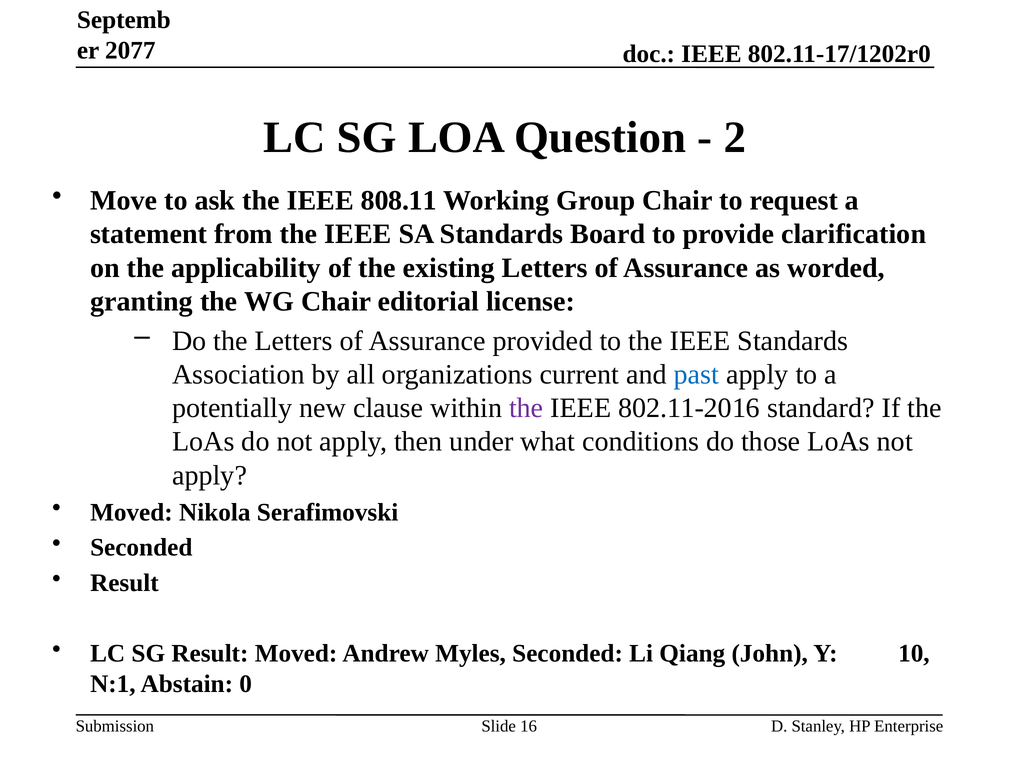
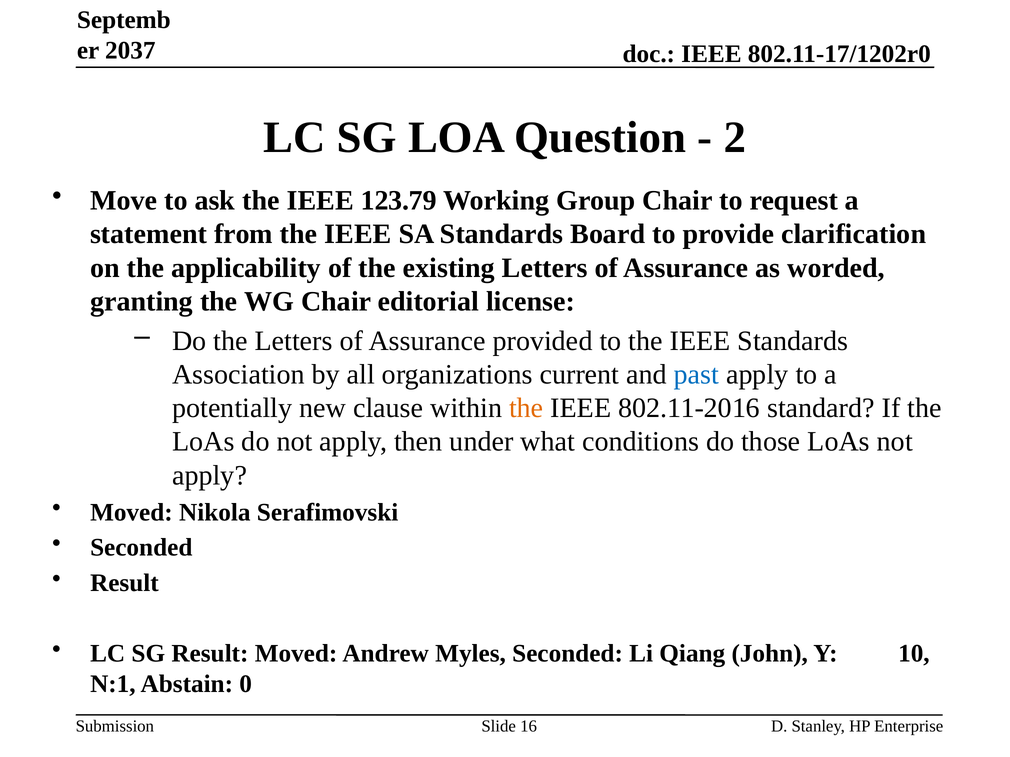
2077: 2077 -> 2037
808.11: 808.11 -> 123.79
the at (526, 408) colour: purple -> orange
